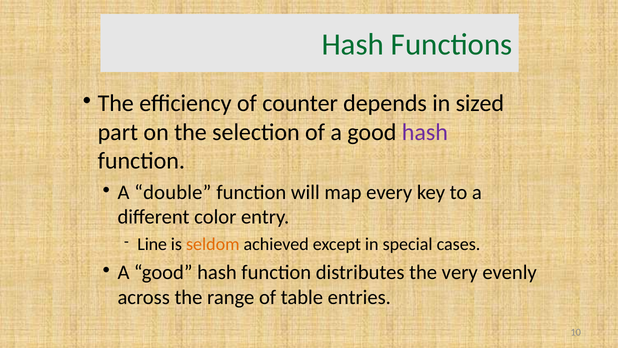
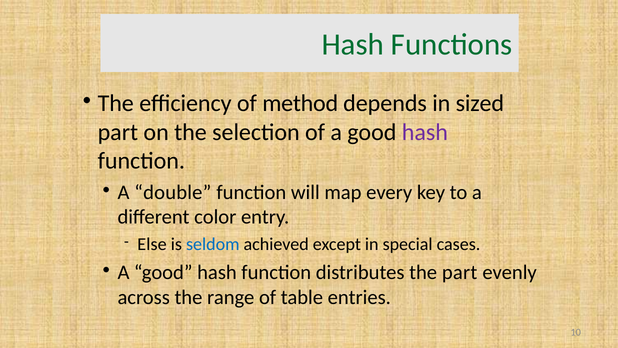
counter: counter -> method
Line: Line -> Else
seldom colour: orange -> blue
the very: very -> part
